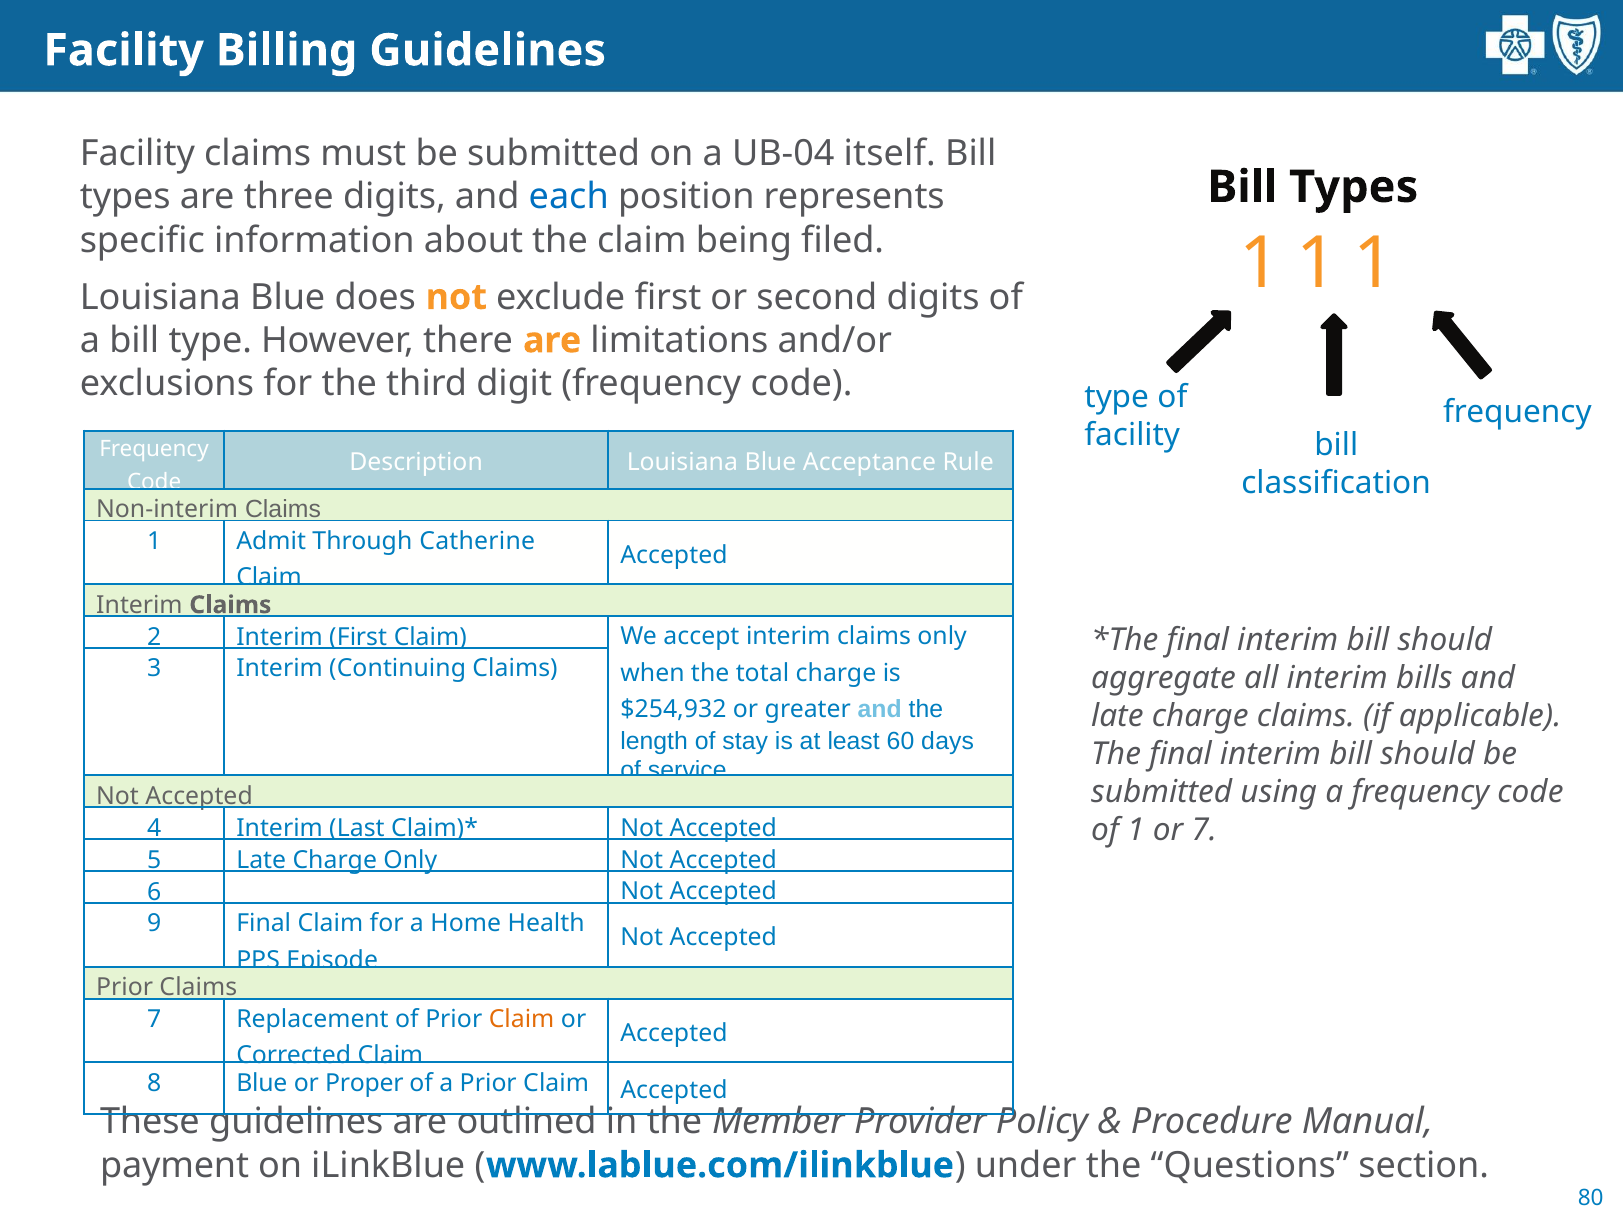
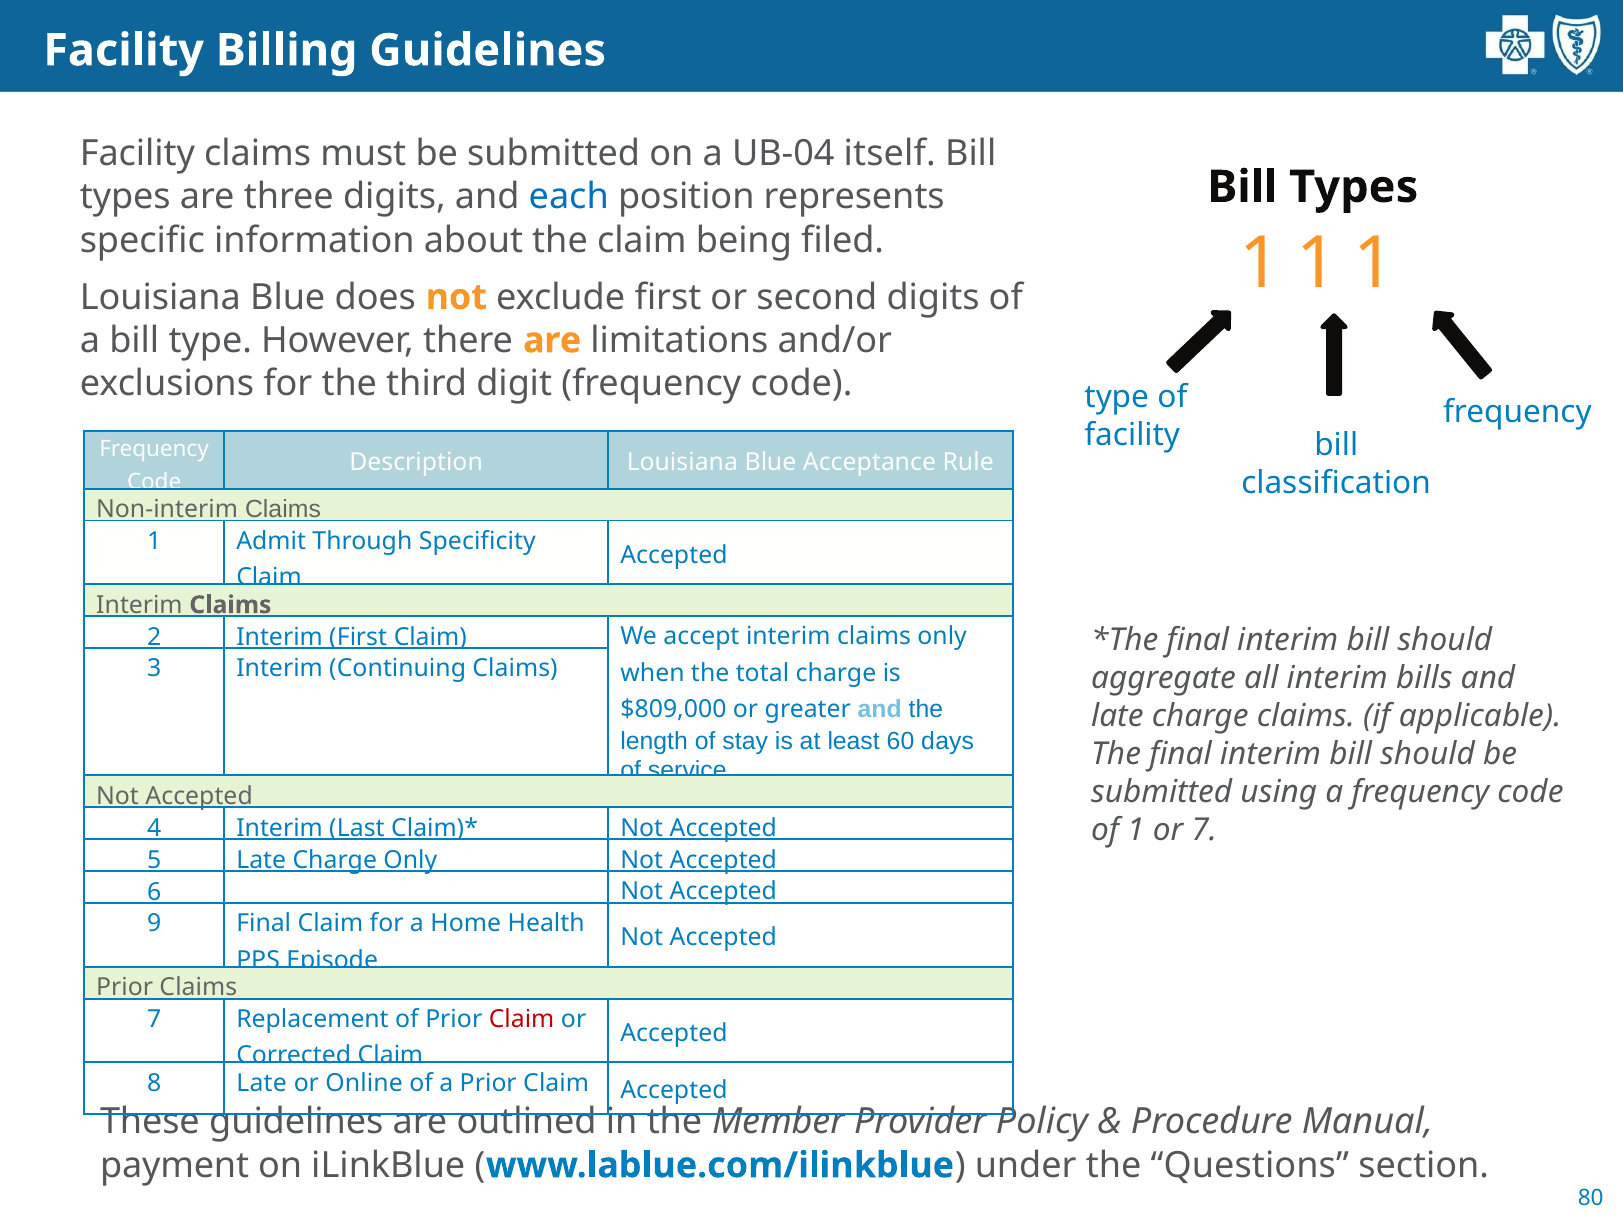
Catherine: Catherine -> Specificity
$254,932: $254,932 -> $809,000
Claim at (522, 1019) colour: orange -> red
8 Blue: Blue -> Late
Proper: Proper -> Online
